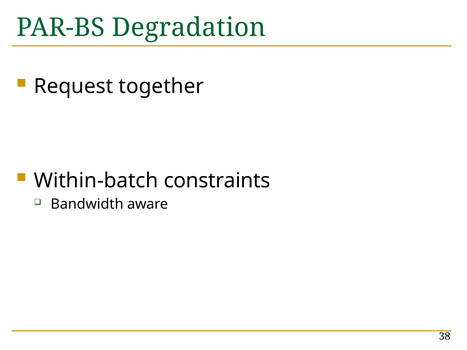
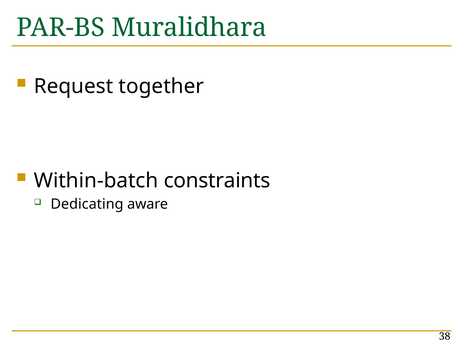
Degradation: Degradation -> Muralidhara
Bandwidth: Bandwidth -> Dedicating
